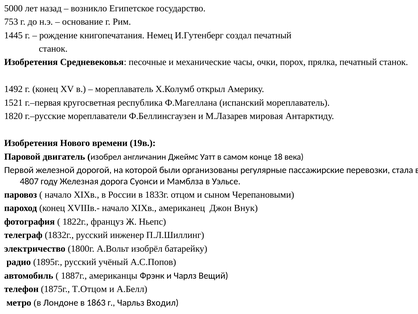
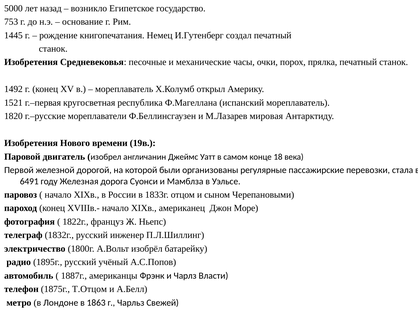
4807: 4807 -> 6491
Внук: Внук -> Море
Вещий: Вещий -> Власти
Входил: Входил -> Свежей
